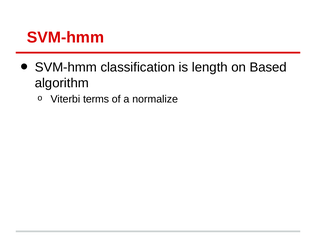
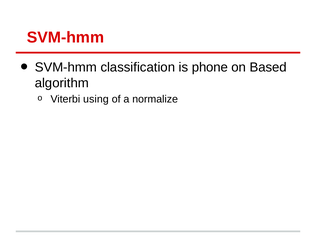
length: length -> phone
terms: terms -> using
